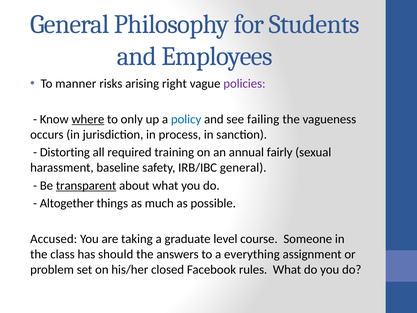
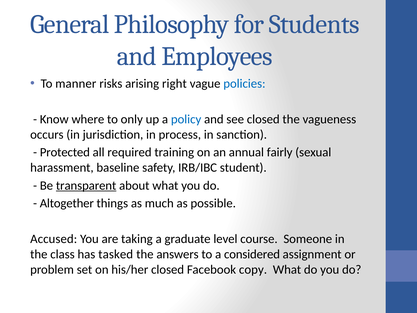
policies colour: purple -> blue
where underline: present -> none
see failing: failing -> closed
Distorting: Distorting -> Protected
IRB/IBC general: general -> student
should: should -> tasked
everything: everything -> considered
rules: rules -> copy
